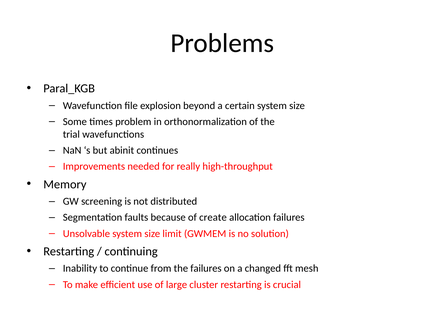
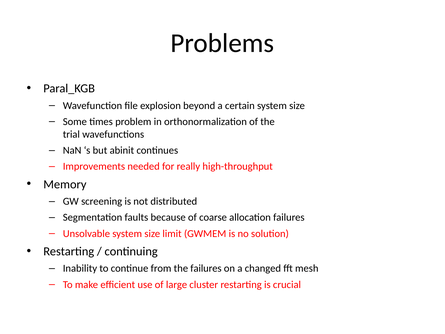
create: create -> coarse
